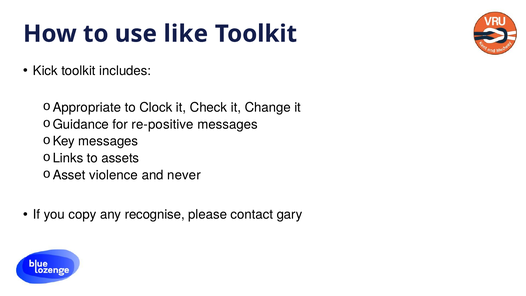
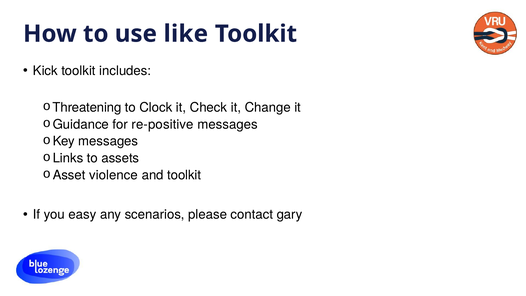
Appropriate: Appropriate -> Threatening
and never: never -> toolkit
copy: copy -> easy
recognise: recognise -> scenarios
